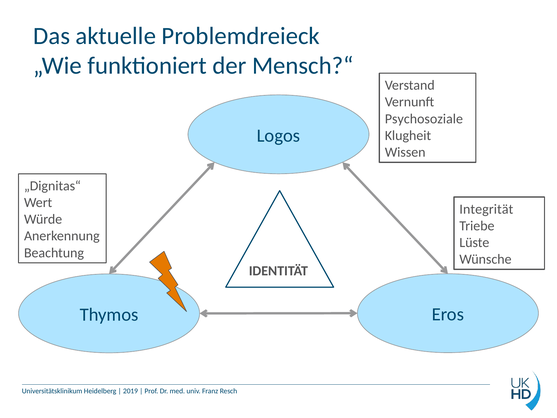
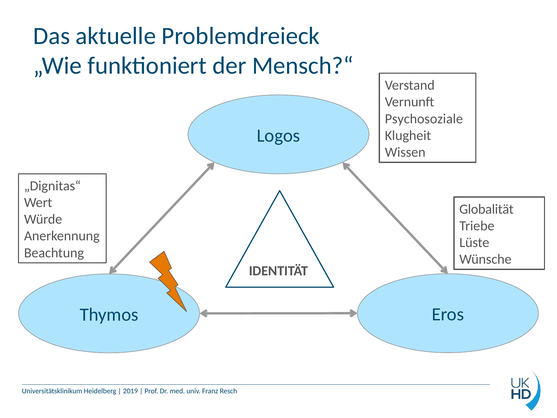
Integrität: Integrität -> Globalität
